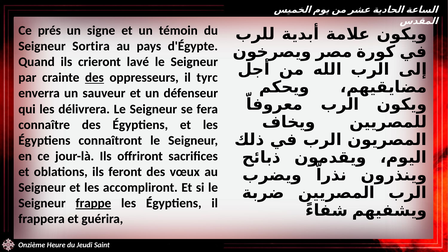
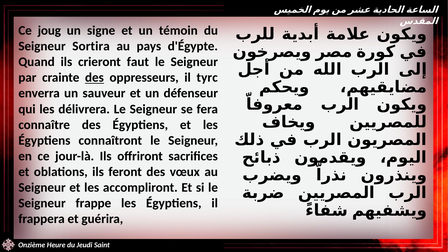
prés: prés -> joug
lavé: lavé -> faut
frappe underline: present -> none
